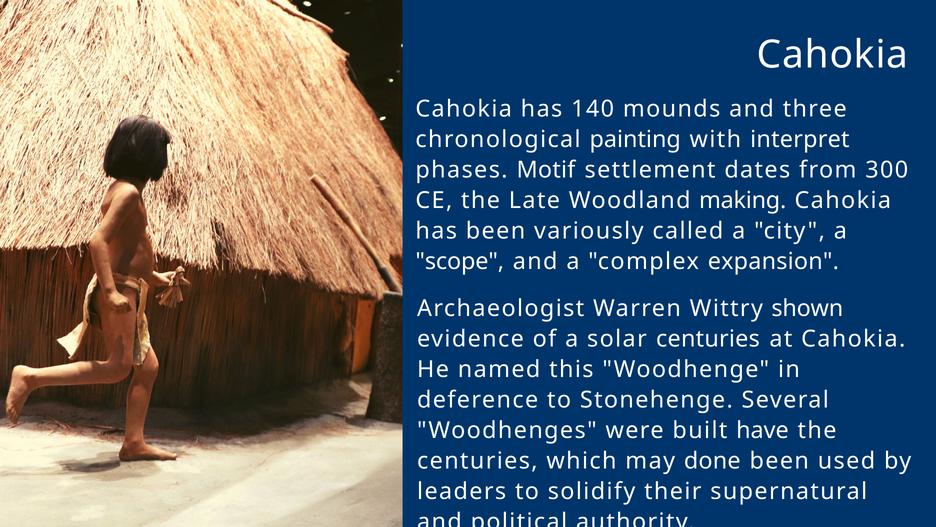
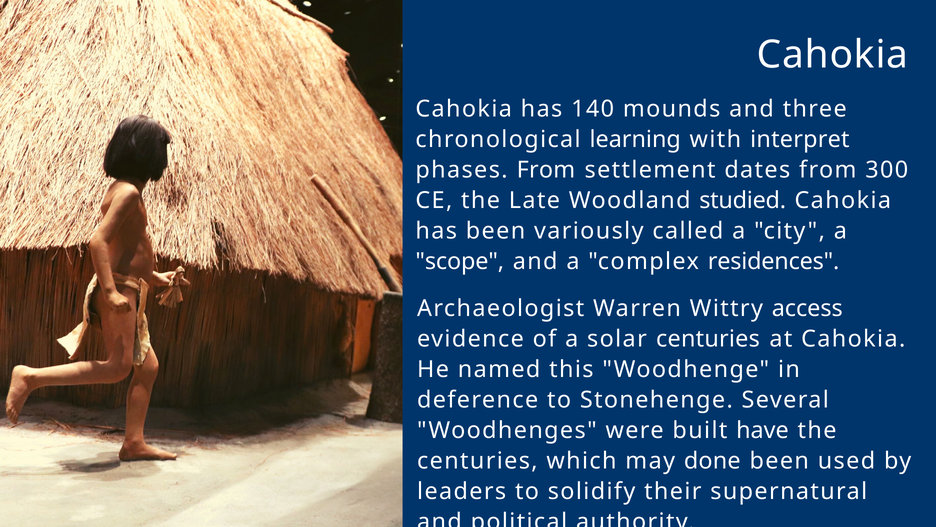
painting: painting -> learning
phases Motif: Motif -> From
making: making -> studied
expansion: expansion -> residences
shown: shown -> access
